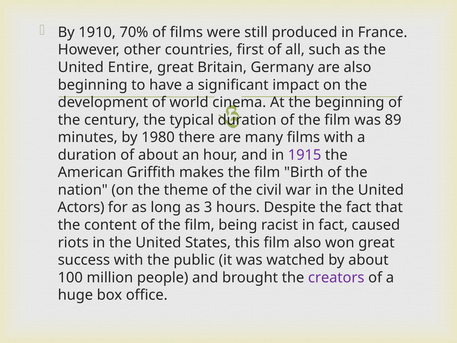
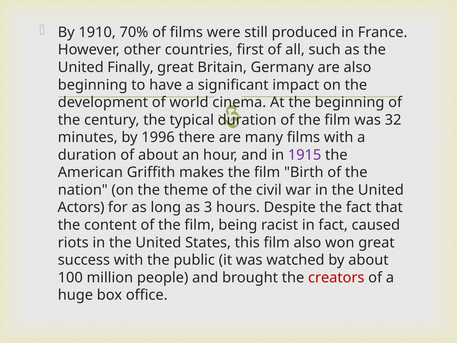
Entire: Entire -> Finally
89: 89 -> 32
1980: 1980 -> 1996
creators colour: purple -> red
